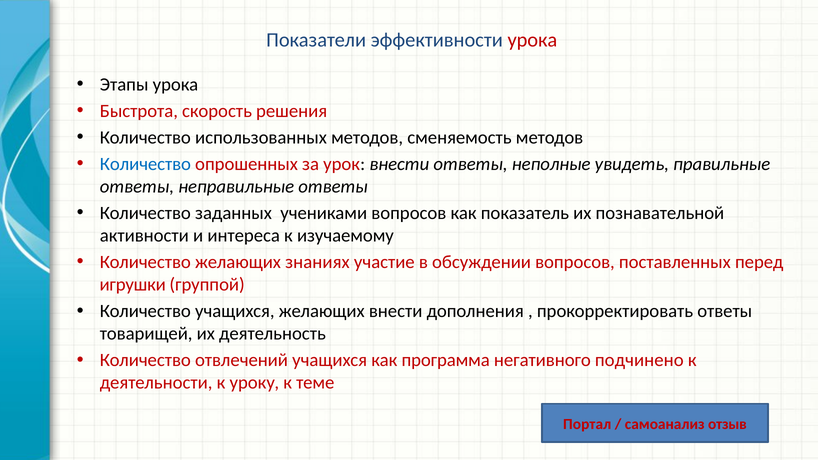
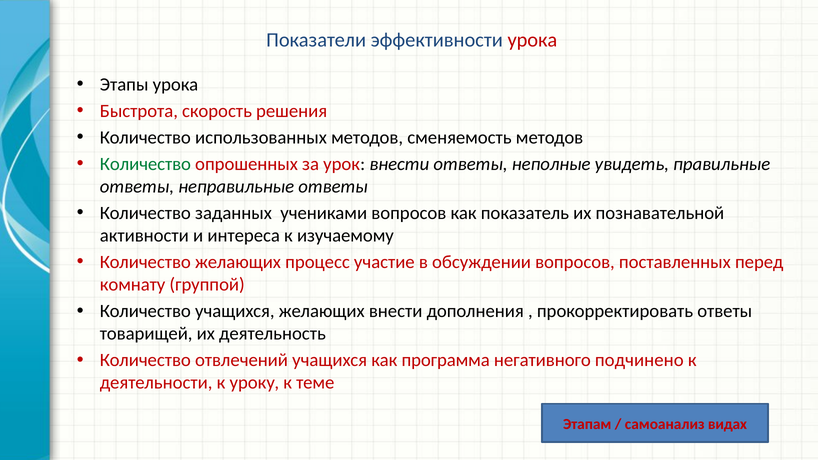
Количество at (145, 164) colour: blue -> green
знаниях: знаниях -> процесс
игрушки: игрушки -> комнату
Портал: Портал -> Этапам
отзыв: отзыв -> видах
